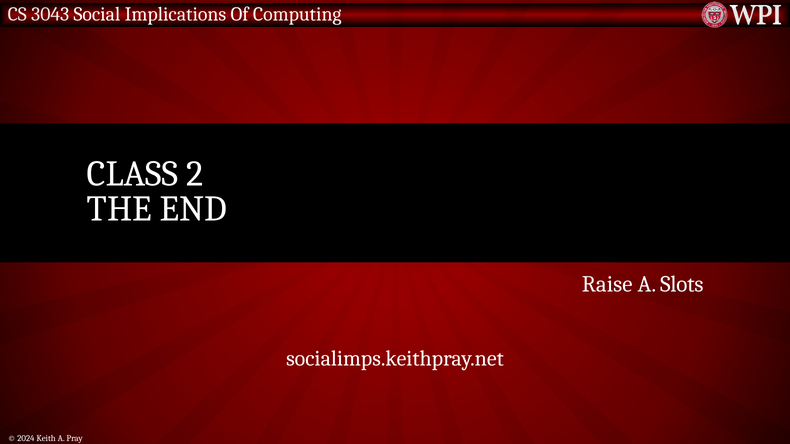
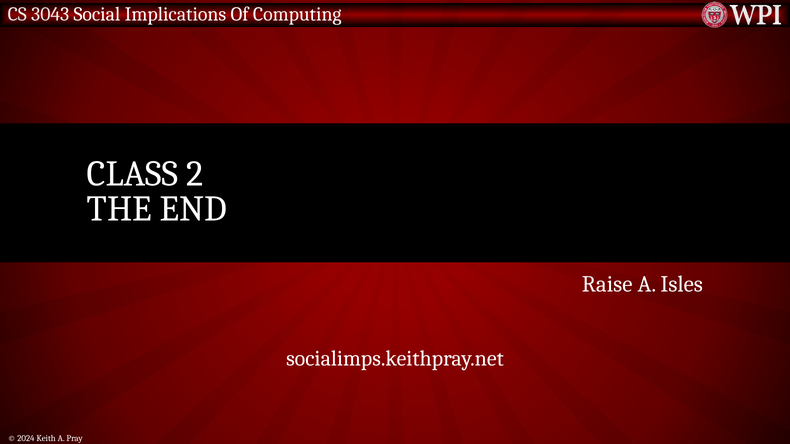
Slots: Slots -> Isles
